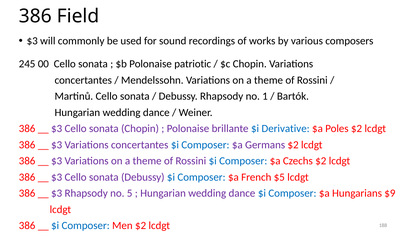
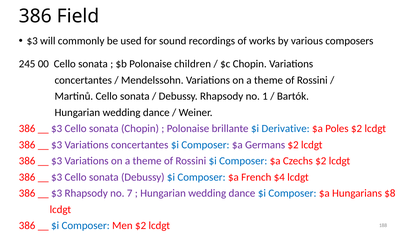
patriotic: patriotic -> children
$5: $5 -> $4
5: 5 -> 7
$9: $9 -> $8
